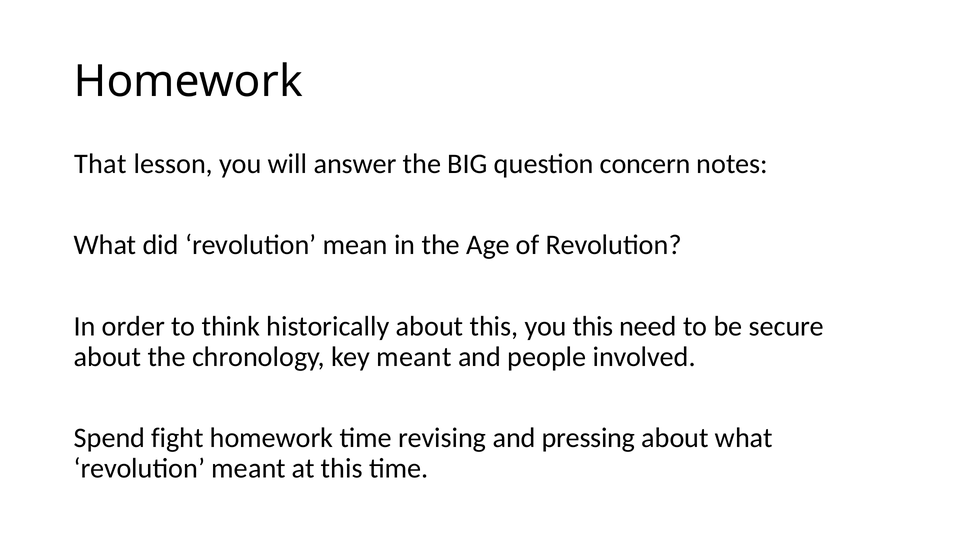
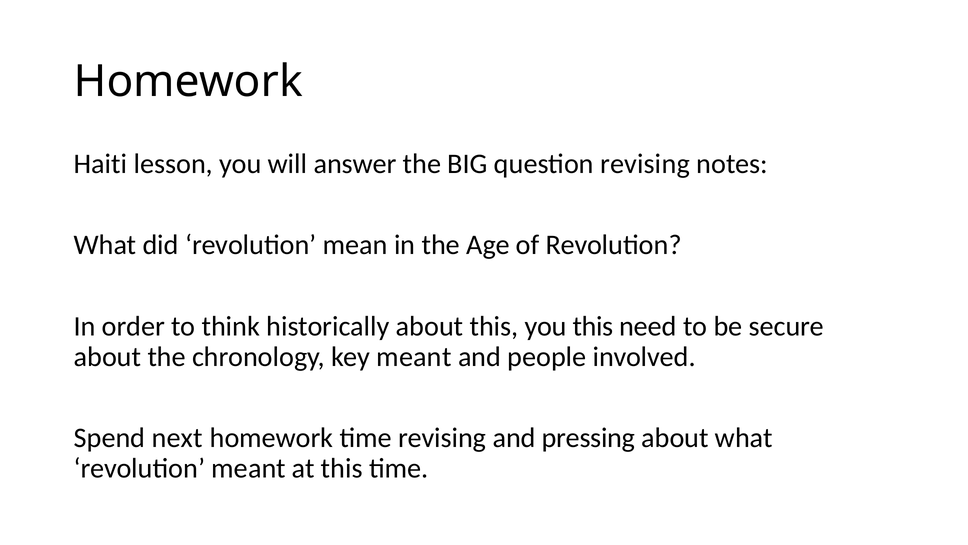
That: That -> Haiti
question concern: concern -> revising
fight: fight -> next
